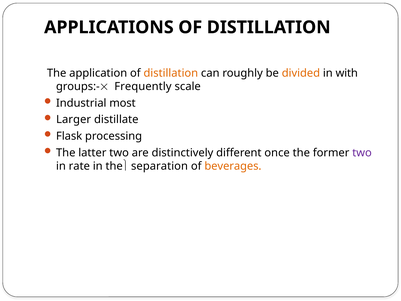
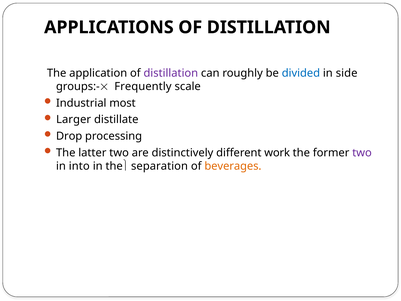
distillation at (171, 73) colour: orange -> purple
divided colour: orange -> blue
with: with -> side
Flask: Flask -> Drop
once: once -> work
rate: rate -> into
